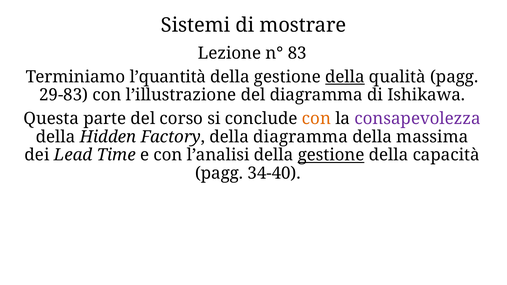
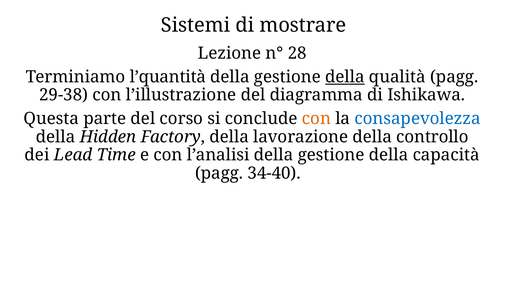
83: 83 -> 28
29-83: 29-83 -> 29-38
consapevolezza colour: purple -> blue
della diagramma: diagramma -> lavorazione
massima: massima -> controllo
gestione at (331, 155) underline: present -> none
